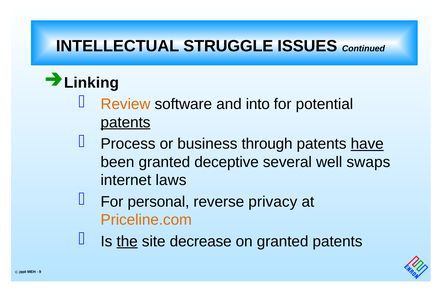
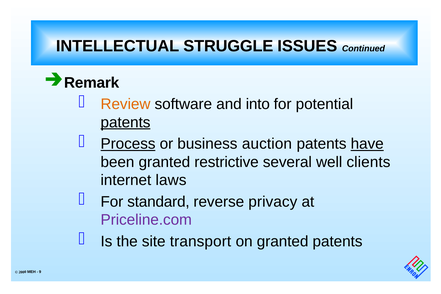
Linking: Linking -> Remark
Process underline: none -> present
through: through -> auction
deceptive: deceptive -> restrictive
swaps: swaps -> clients
personal: personal -> standard
Priceline.com colour: orange -> purple
the underline: present -> none
decrease: decrease -> transport
